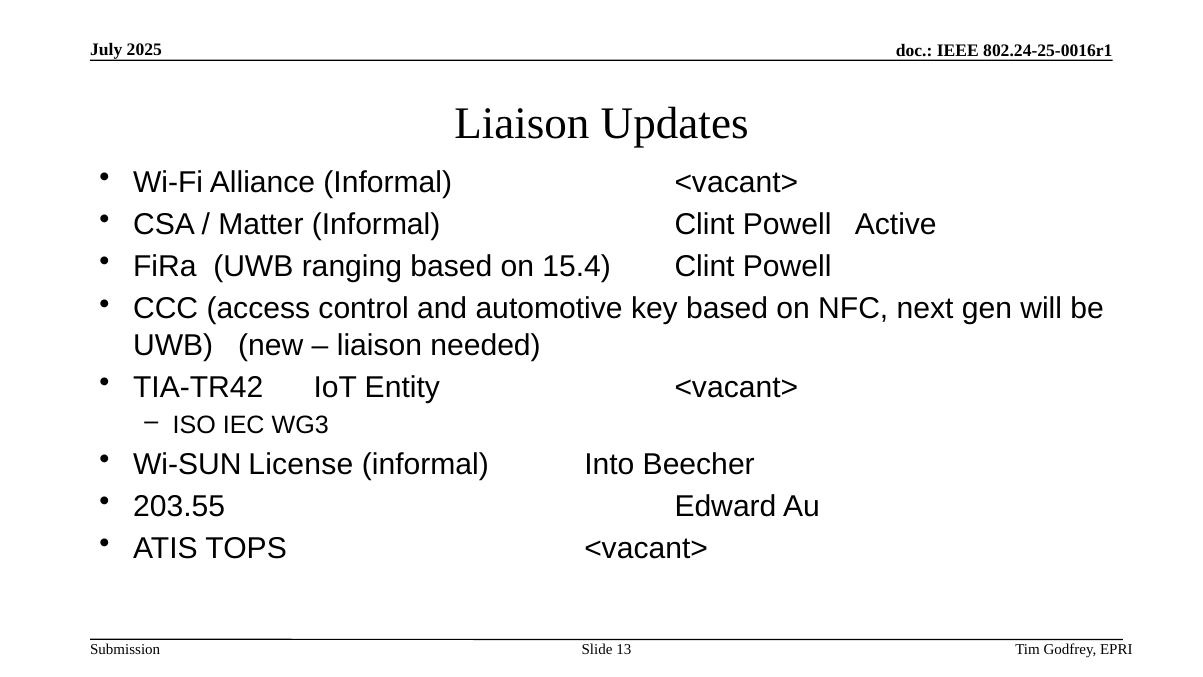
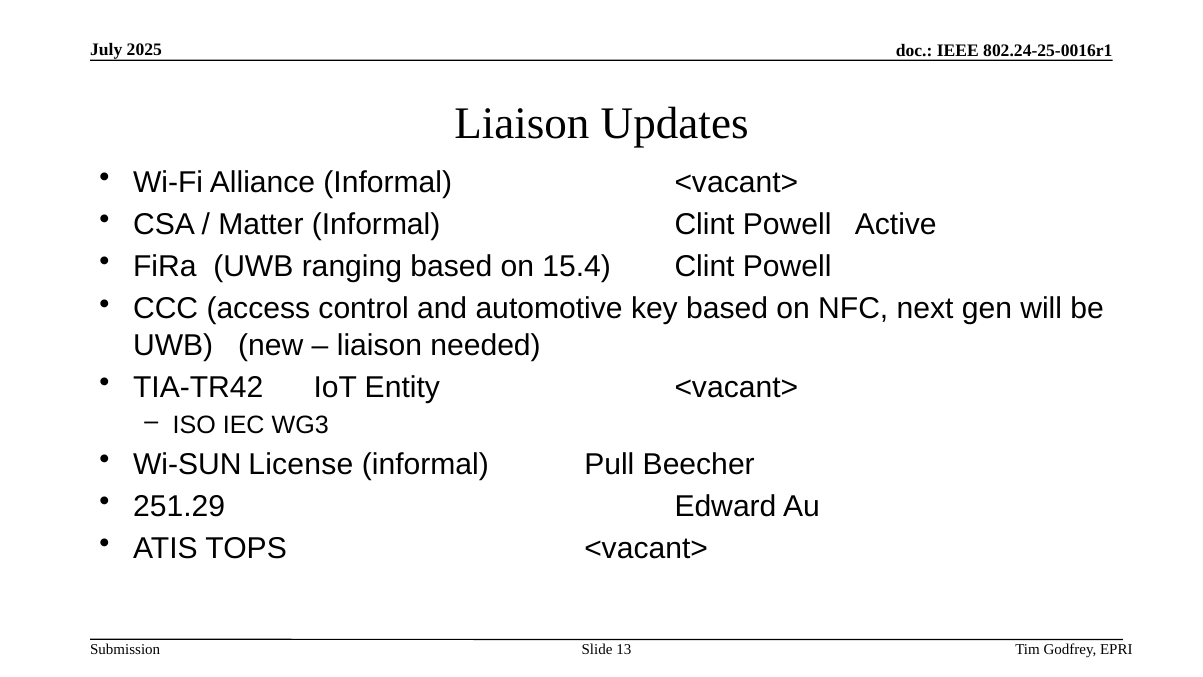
Into: Into -> Pull
203.55: 203.55 -> 251.29
